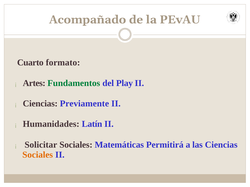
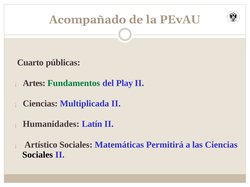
formato: formato -> públicas
Previamente: Previamente -> Multiplicada
Solicitar: Solicitar -> Artístico
Sociales at (38, 155) colour: orange -> black
